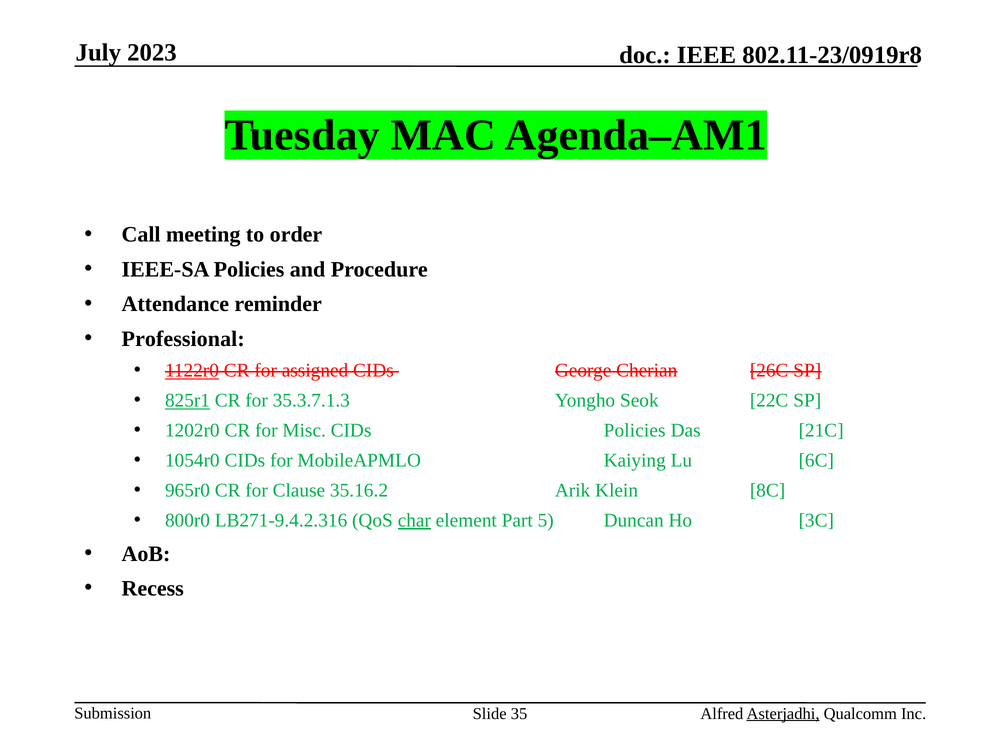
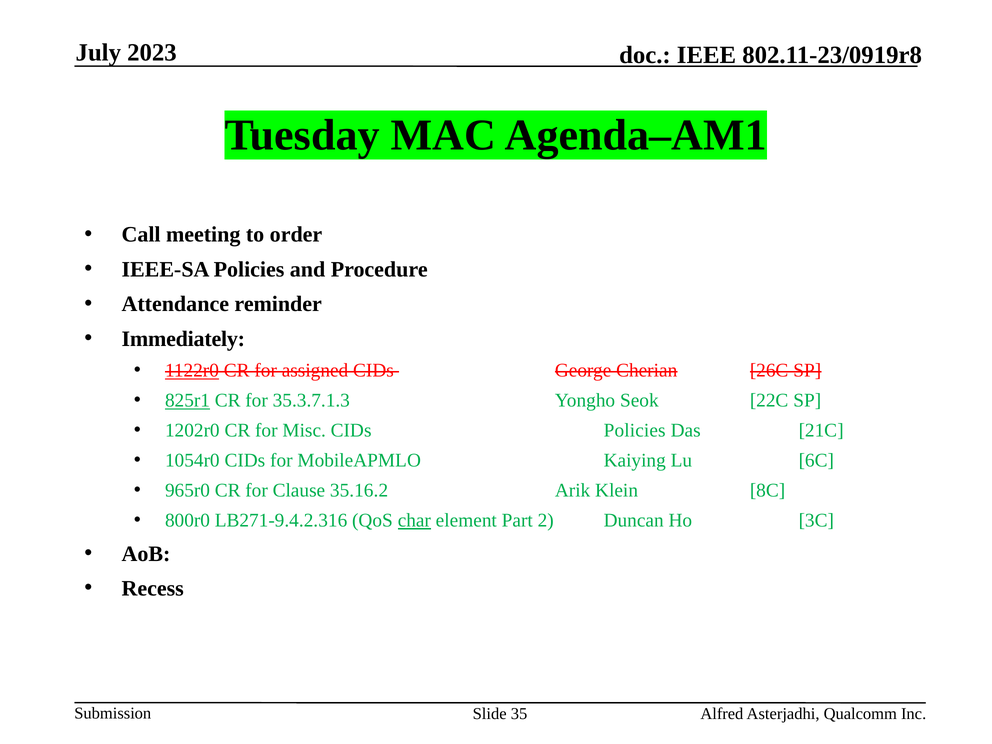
Professional: Professional -> Immediately
5: 5 -> 2
Asterjadhi underline: present -> none
